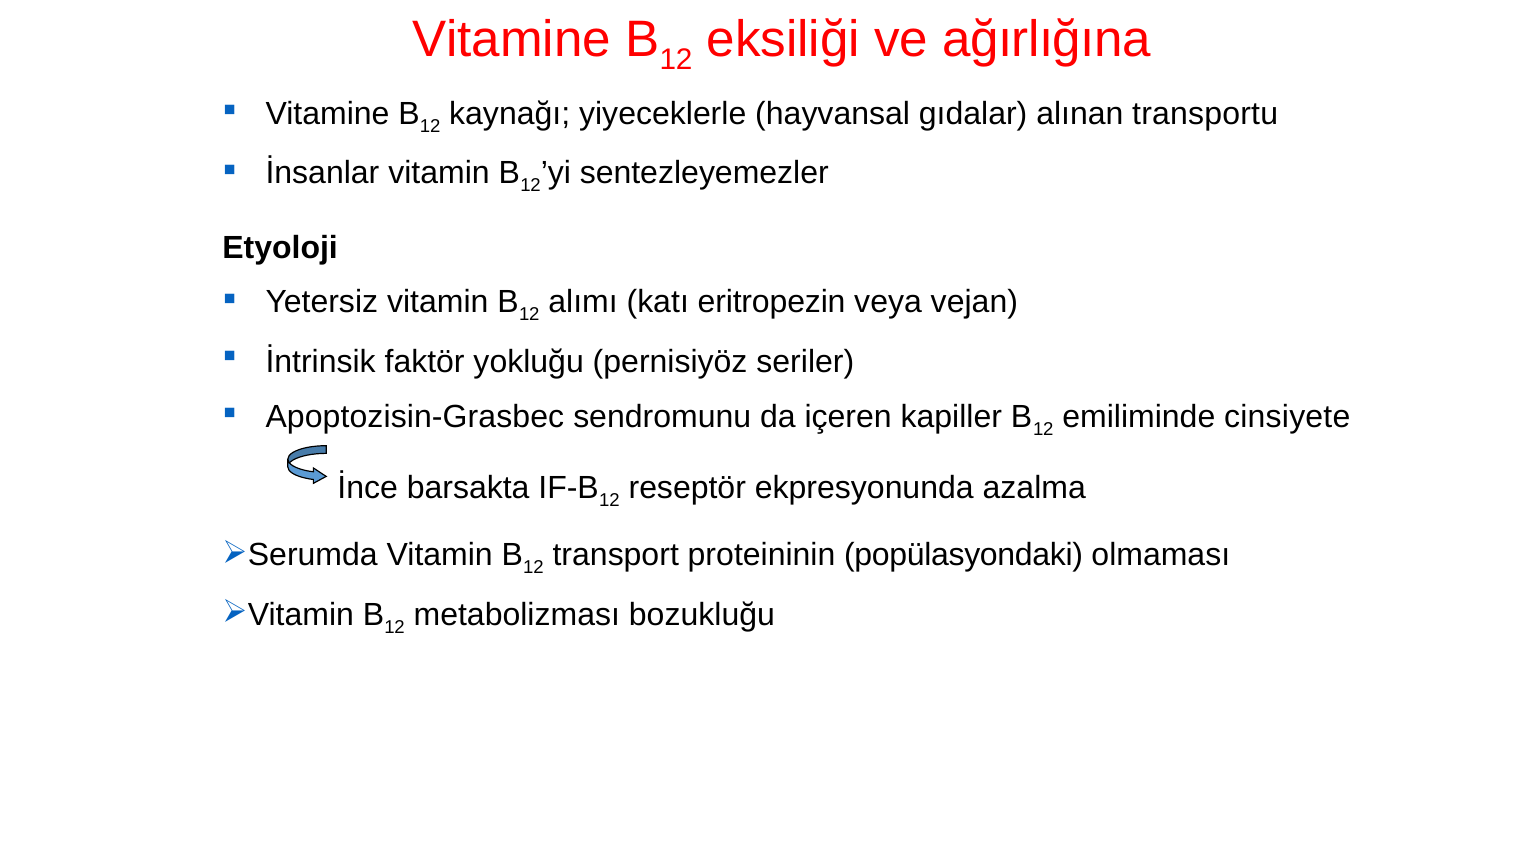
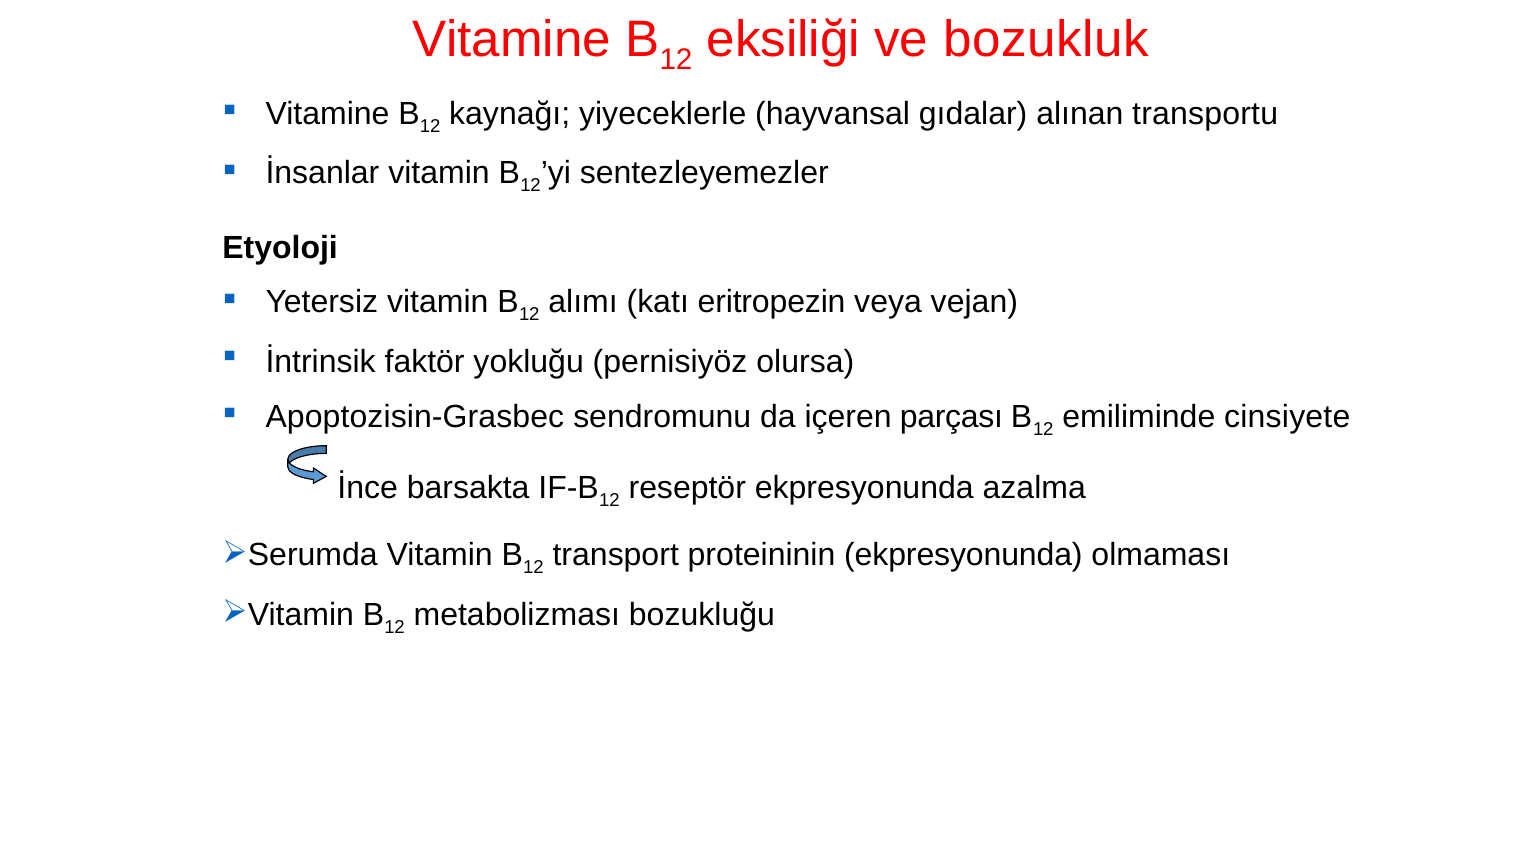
ağırlığına: ağırlığına -> bozukluk
seriler: seriler -> olursa
kapiller: kapiller -> parçası
proteininin popülasyondaki: popülasyondaki -> ekpresyonunda
